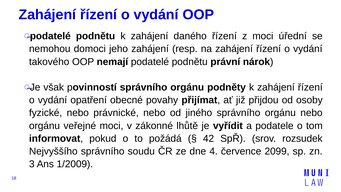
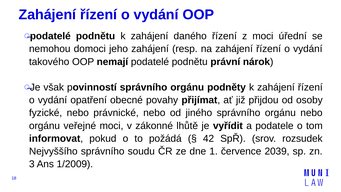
4: 4 -> 1
2099: 2099 -> 2039
